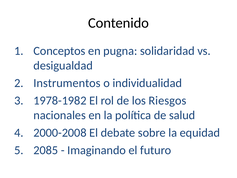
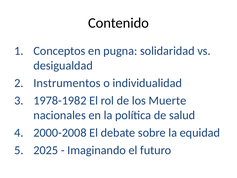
Riesgos: Riesgos -> Muerte
2085: 2085 -> 2025
